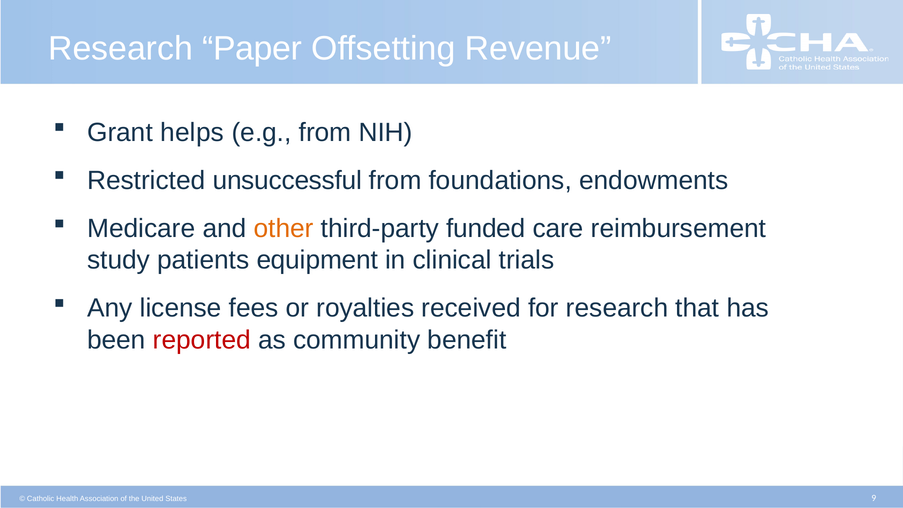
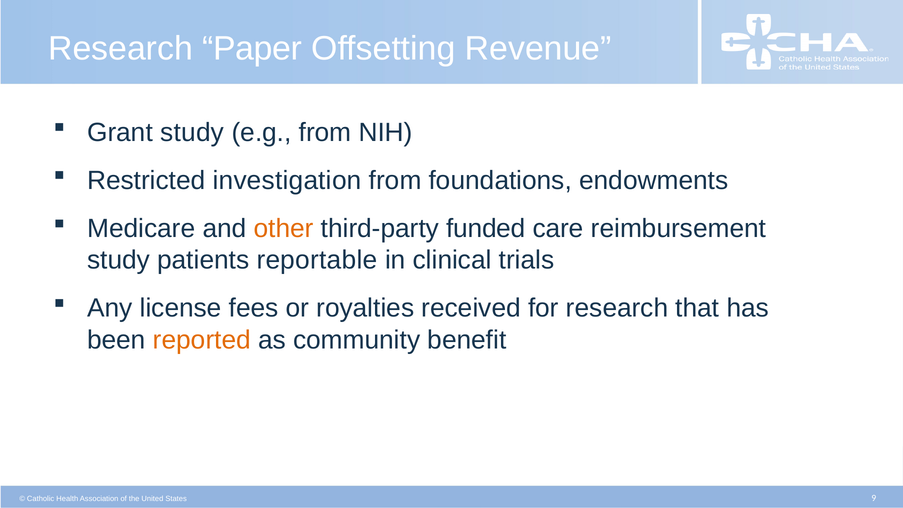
Grant helps: helps -> study
unsuccessful: unsuccessful -> investigation
equipment: equipment -> reportable
reported colour: red -> orange
